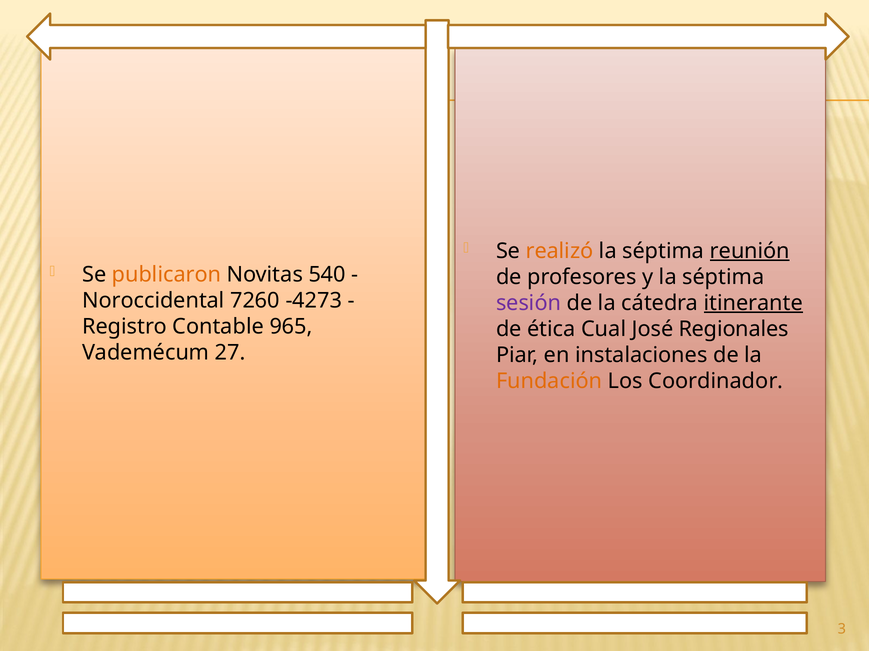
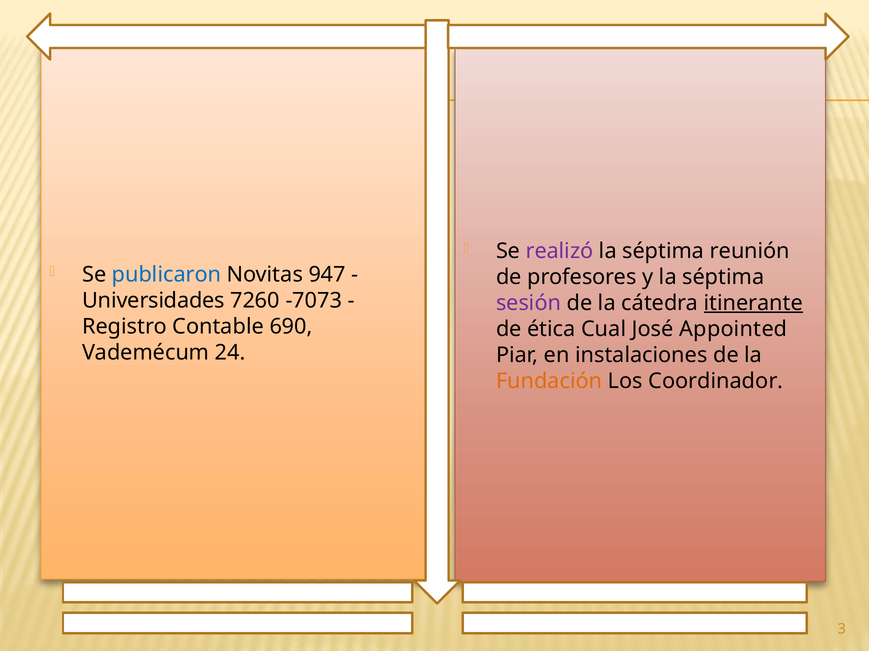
realizó colour: orange -> purple
reunión underline: present -> none
publicaron colour: orange -> blue
540: 540 -> 947
Noroccidental: Noroccidental -> Universidades
-4273: -4273 -> -7073
965: 965 -> 690
Regionales: Regionales -> Appointed
27: 27 -> 24
